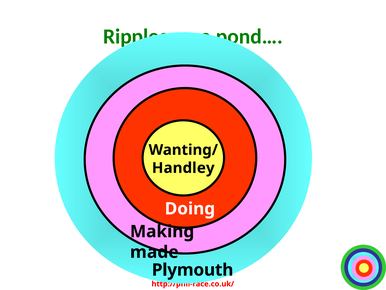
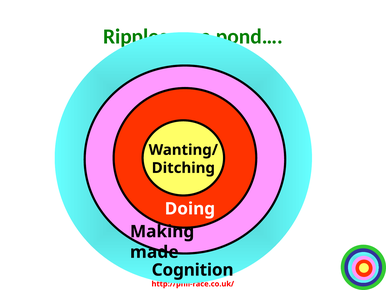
Handley: Handley -> Ditching
Plymouth: Plymouth -> Cognition
